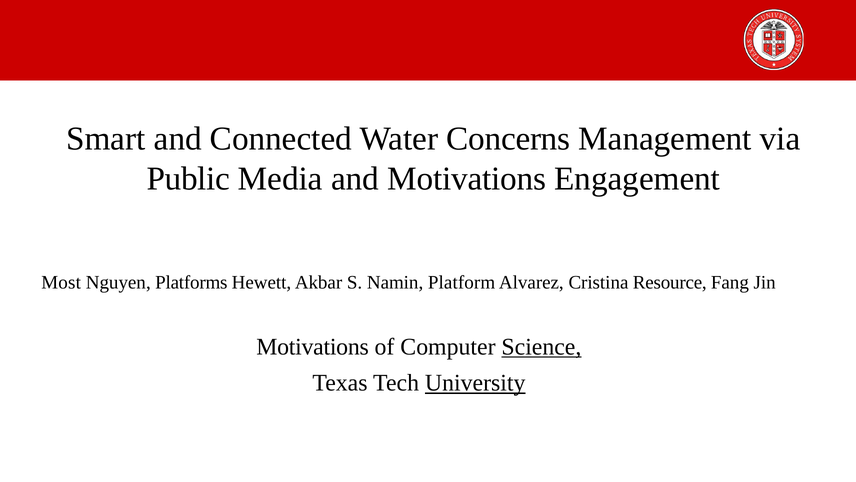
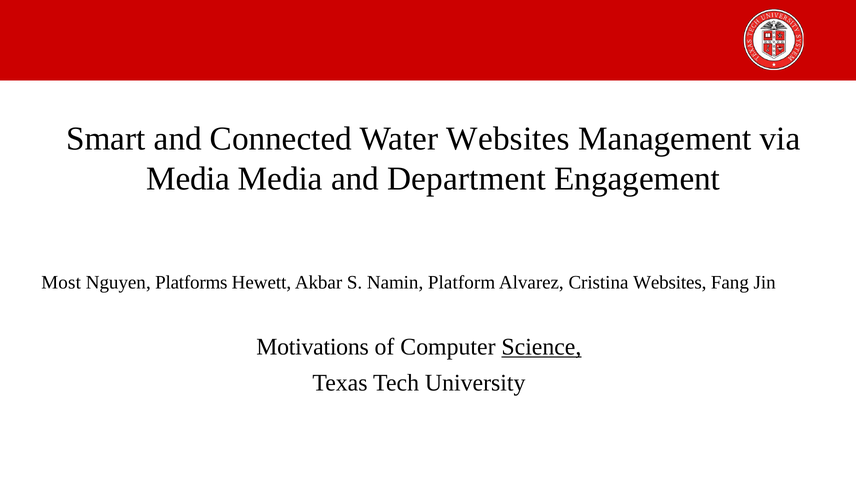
Water Concerns: Concerns -> Websites
Public at (188, 178): Public -> Media
and Motivations: Motivations -> Department
Cristina Resource: Resource -> Websites
University underline: present -> none
